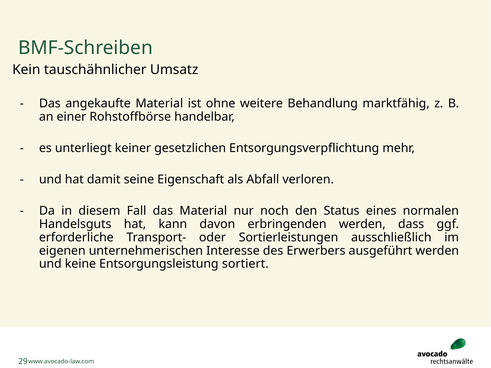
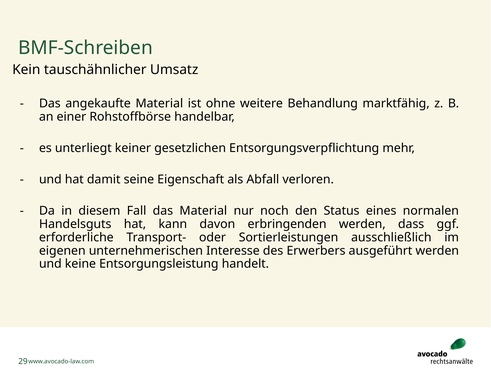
sortiert: sortiert -> handelt
